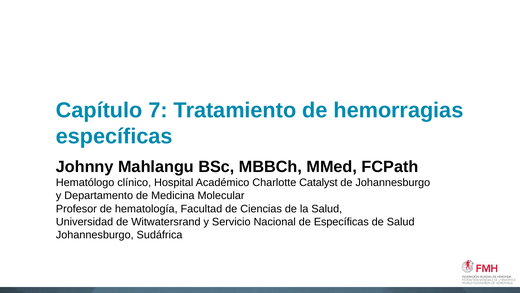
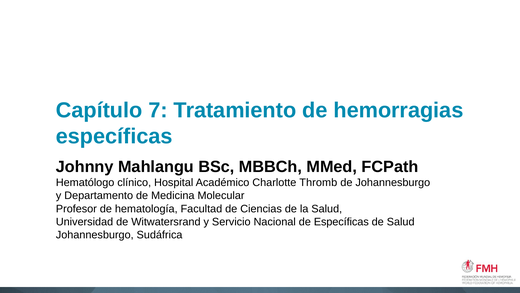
Catalyst: Catalyst -> Thromb
